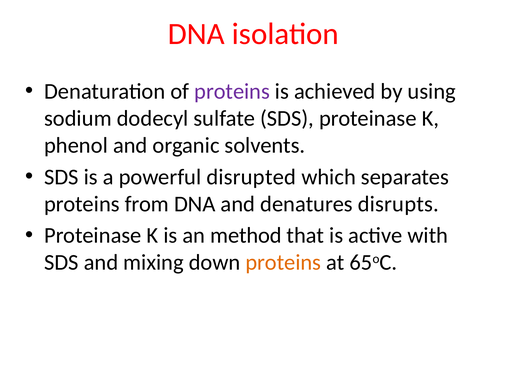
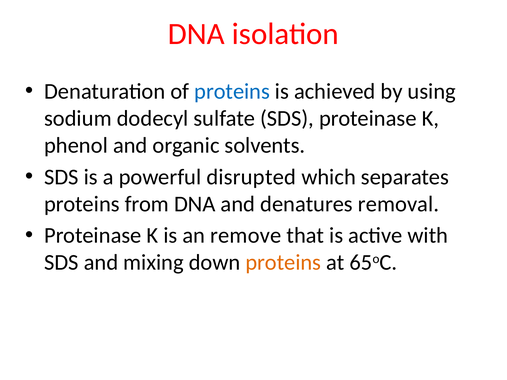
proteins at (232, 91) colour: purple -> blue
disrupts: disrupts -> removal
method: method -> remove
